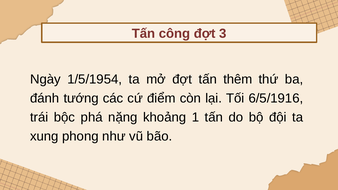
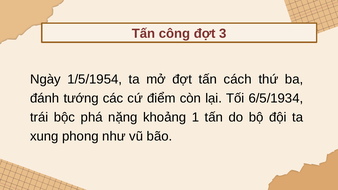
thêm: thêm -> cách
6/5/1916: 6/5/1916 -> 6/5/1934
